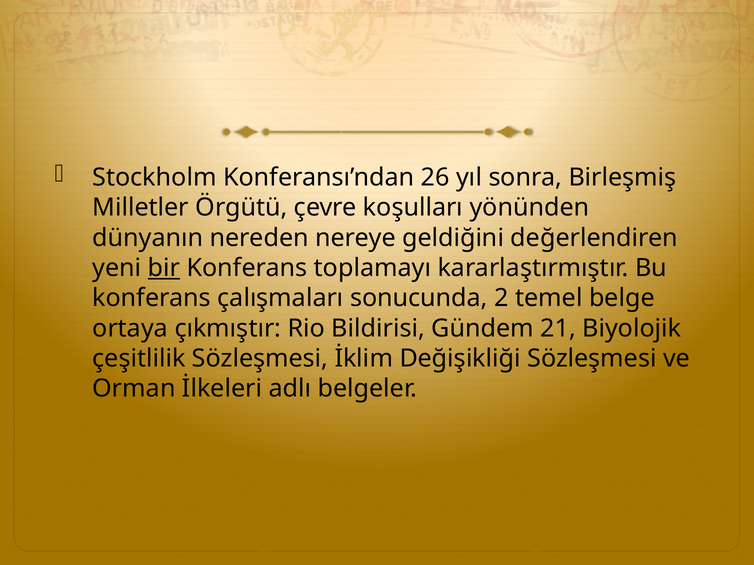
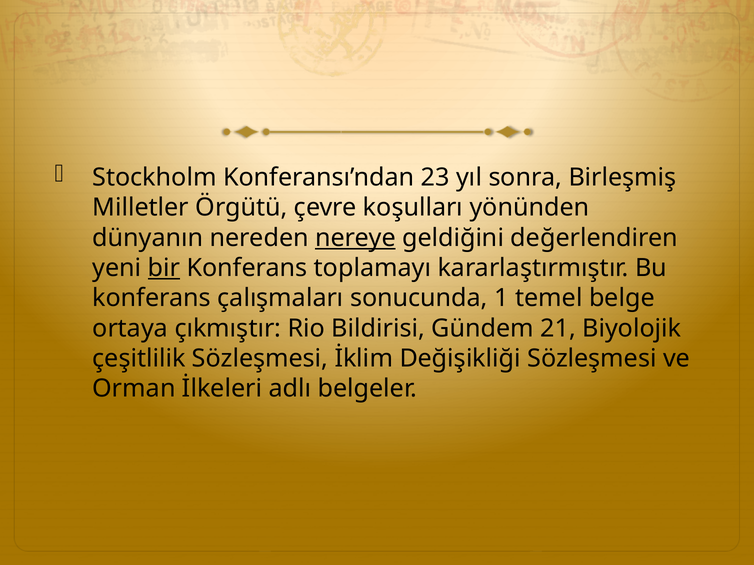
26: 26 -> 23
nereye underline: none -> present
2: 2 -> 1
